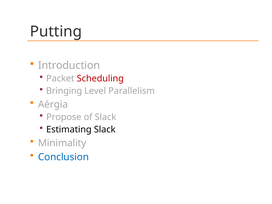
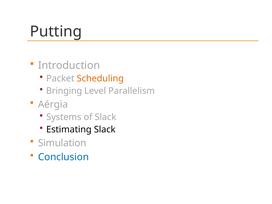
Scheduling colour: red -> orange
Propose: Propose -> Systems
Minimality: Minimality -> Simulation
